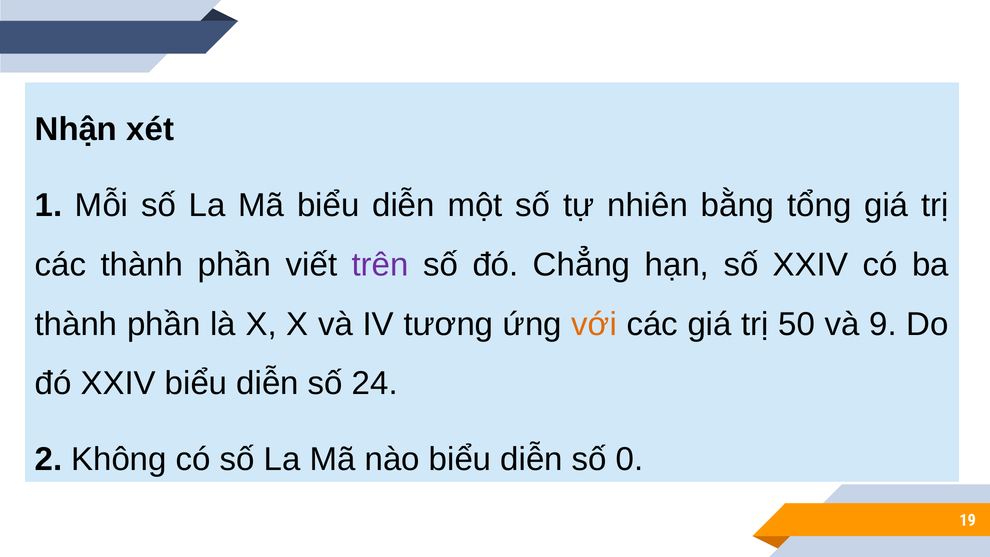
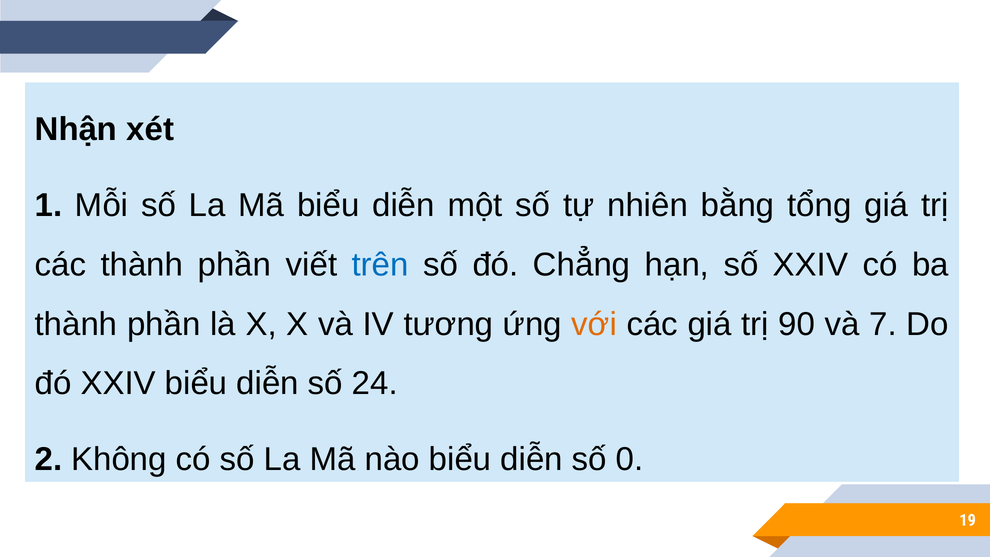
trên colour: purple -> blue
50: 50 -> 90
9: 9 -> 7
